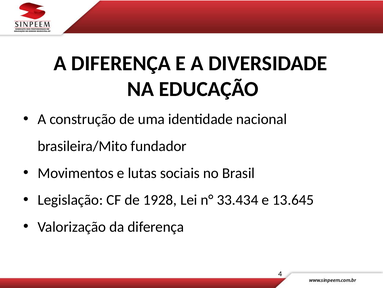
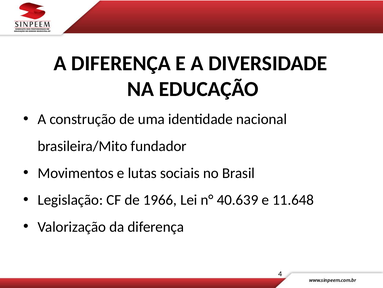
1928: 1928 -> 1966
33.434: 33.434 -> 40.639
13.645: 13.645 -> 11.648
